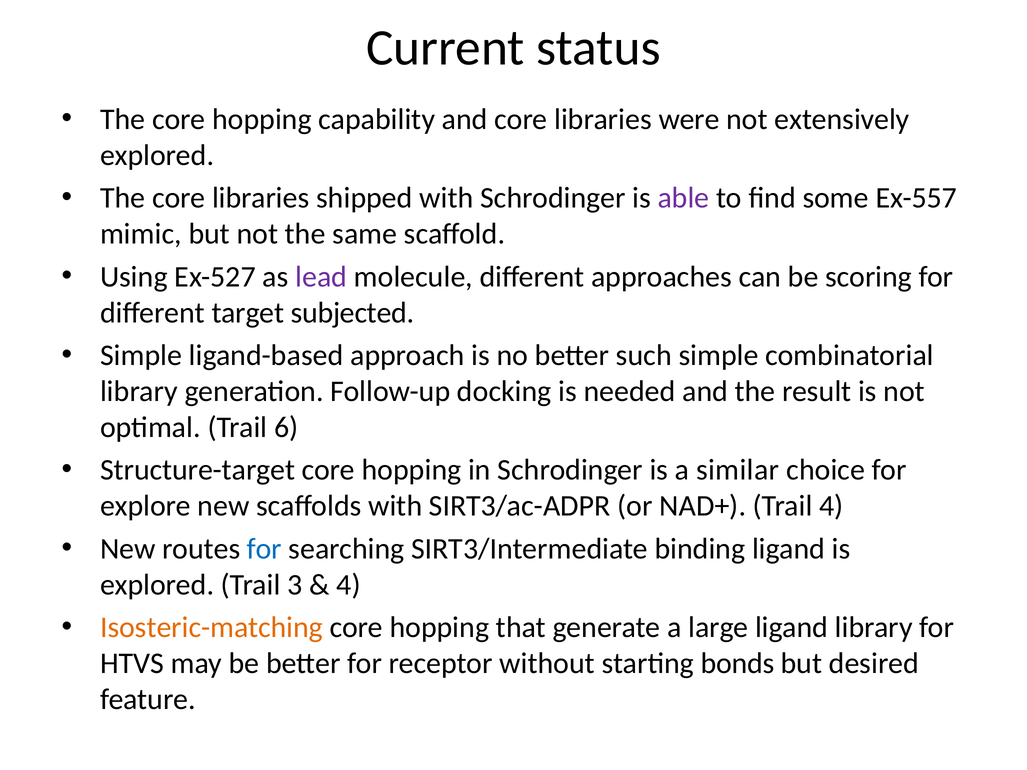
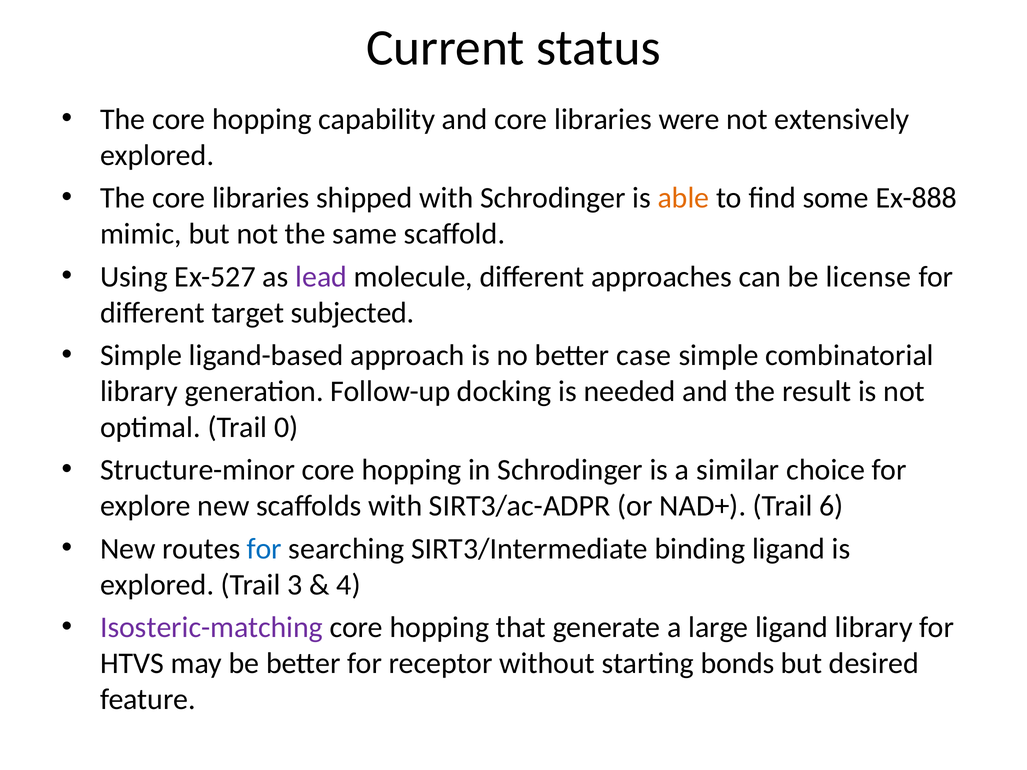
able colour: purple -> orange
Ex-557: Ex-557 -> Ex-888
scoring: scoring -> license
such: such -> case
6: 6 -> 0
Structure-target: Structure-target -> Structure-minor
Trail 4: 4 -> 6
Isosteric-matching colour: orange -> purple
